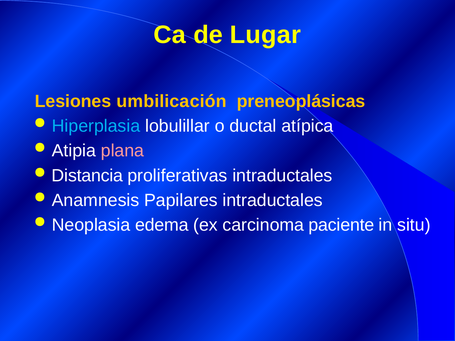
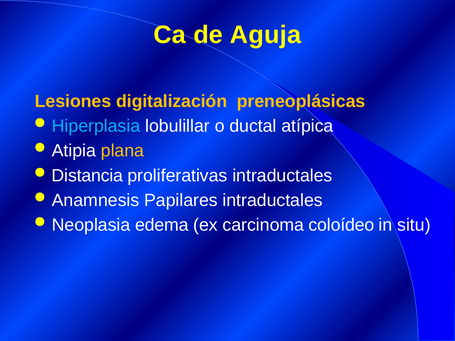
Lugar: Lugar -> Aguja
umbilicación: umbilicación -> digitalización
plana colour: pink -> yellow
paciente: paciente -> coloídeo
